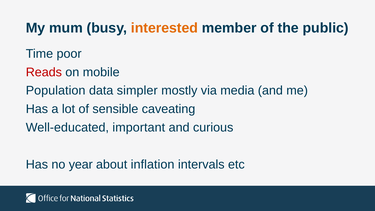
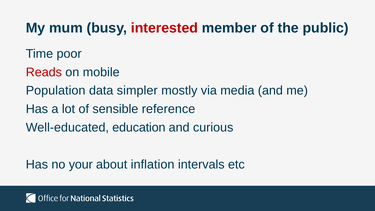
interested colour: orange -> red
caveating: caveating -> reference
important: important -> education
year: year -> your
